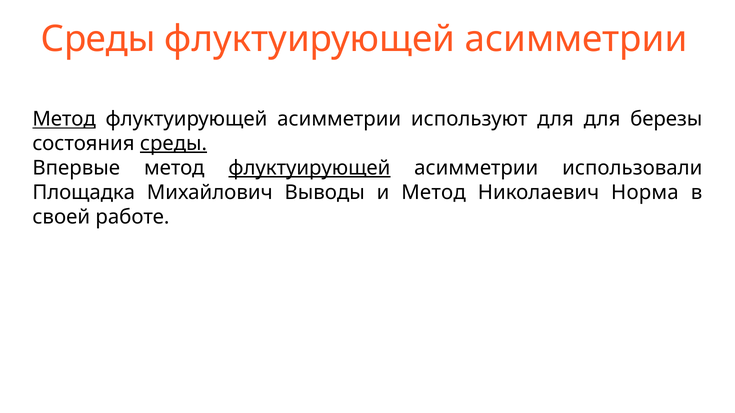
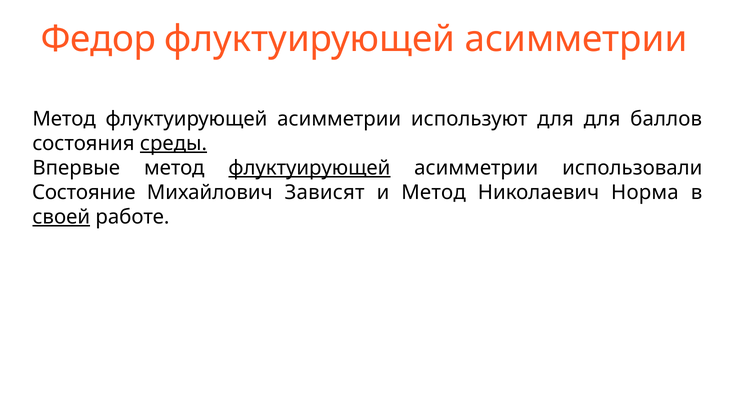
Среды at (98, 39): Среды -> Федор
Метод at (64, 119) underline: present -> none
березы: березы -> баллов
Площадка: Площадка -> Состояние
Выводы: Выводы -> Зависят
своей underline: none -> present
